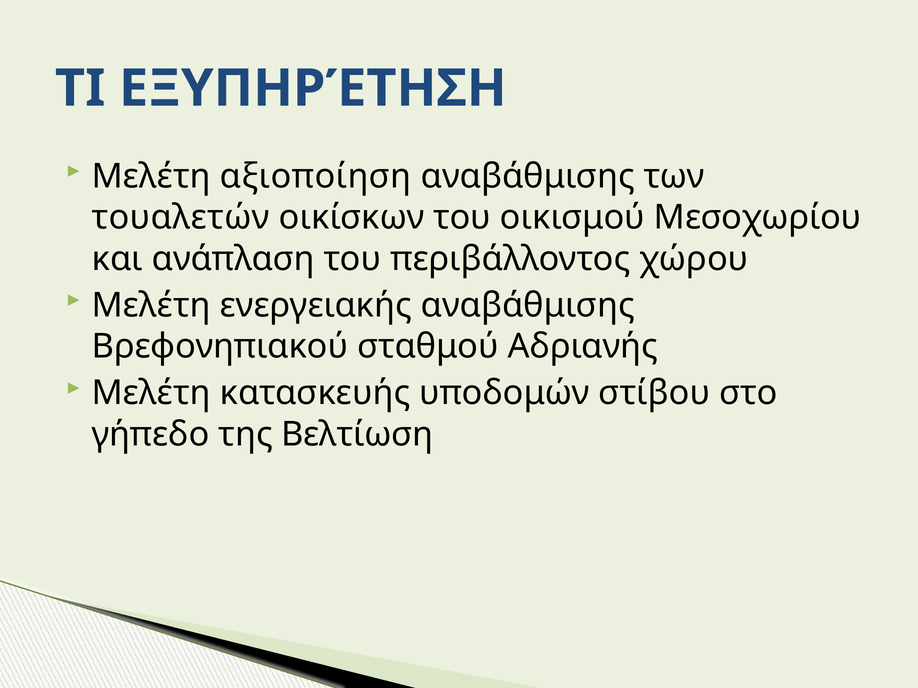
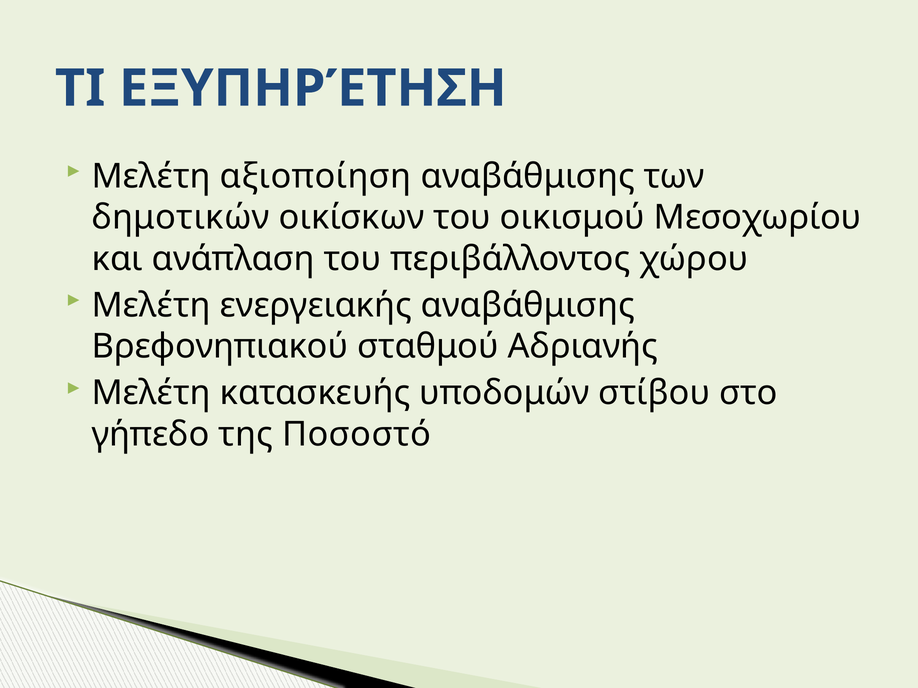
τουαλετών: τουαλετών -> δημοτικών
Βελτίωση: Βελτίωση -> Ποσοστό
